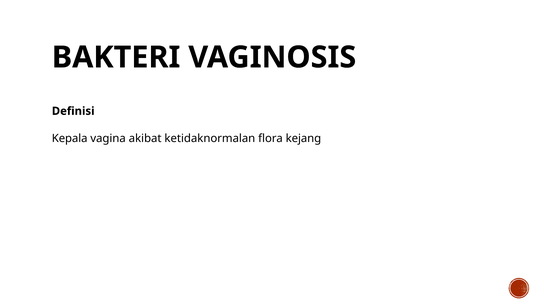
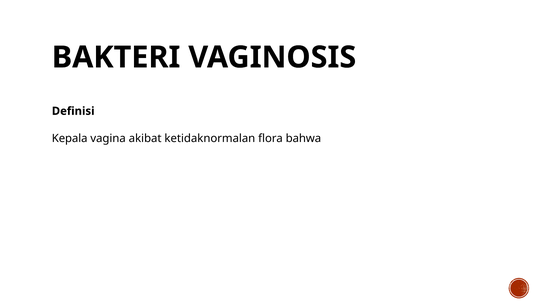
kejang: kejang -> bahwa
